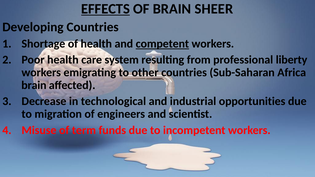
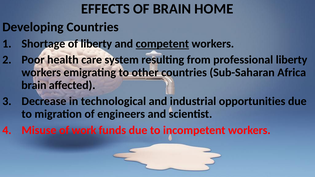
EFFECTS underline: present -> none
SHEER: SHEER -> HOME
of health: health -> liberty
term: term -> work
